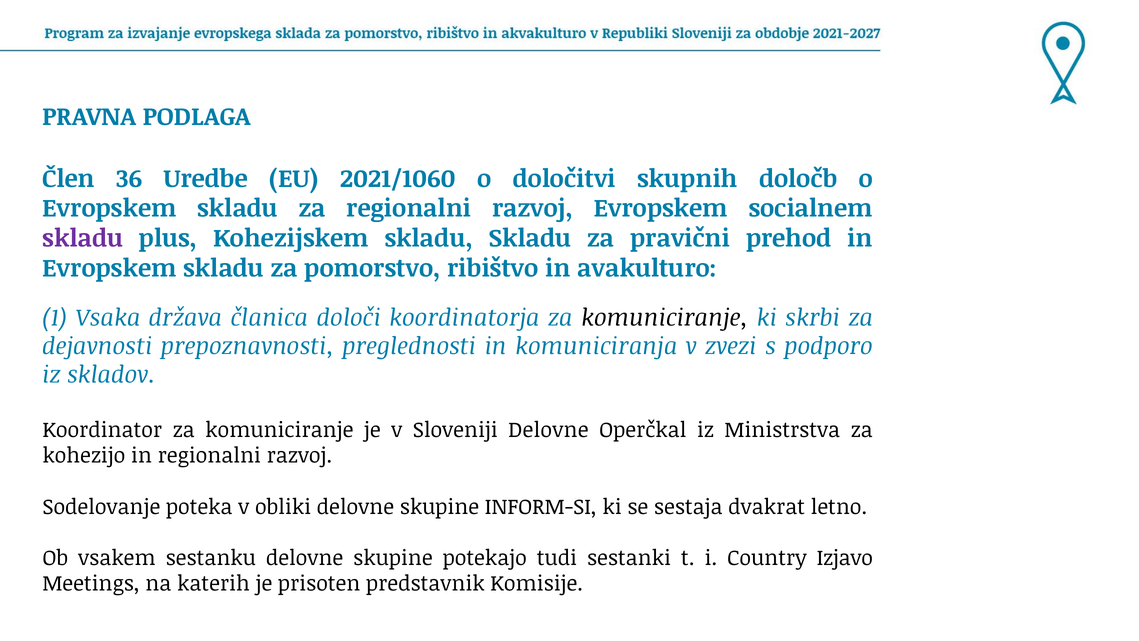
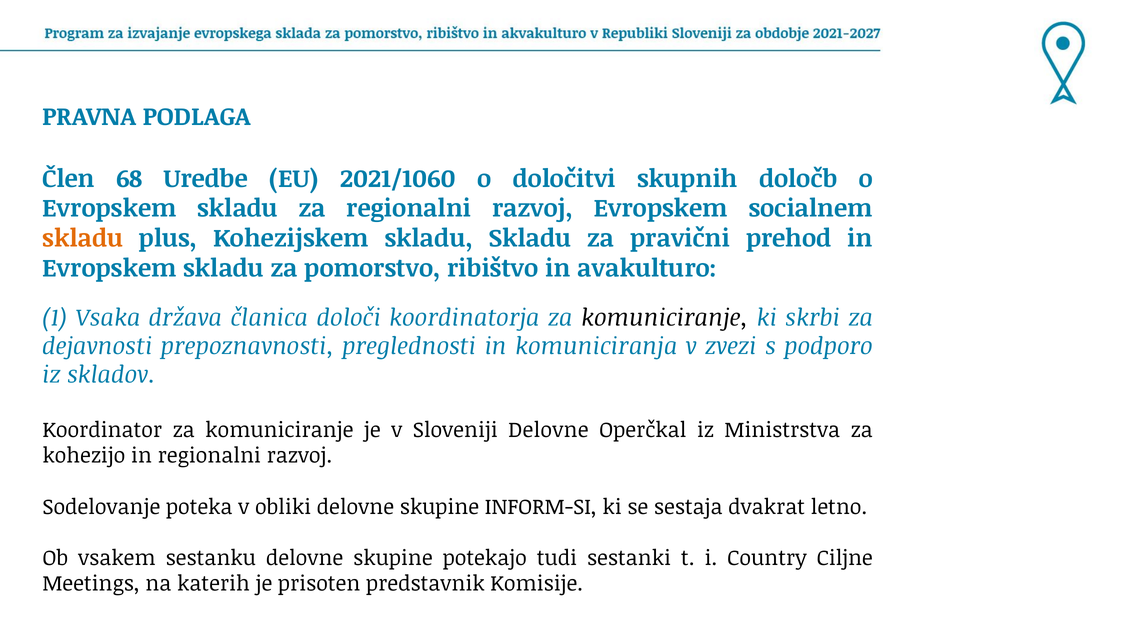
36: 36 -> 68
skladu at (83, 239) colour: purple -> orange
Izjavo: Izjavo -> Ciljne
